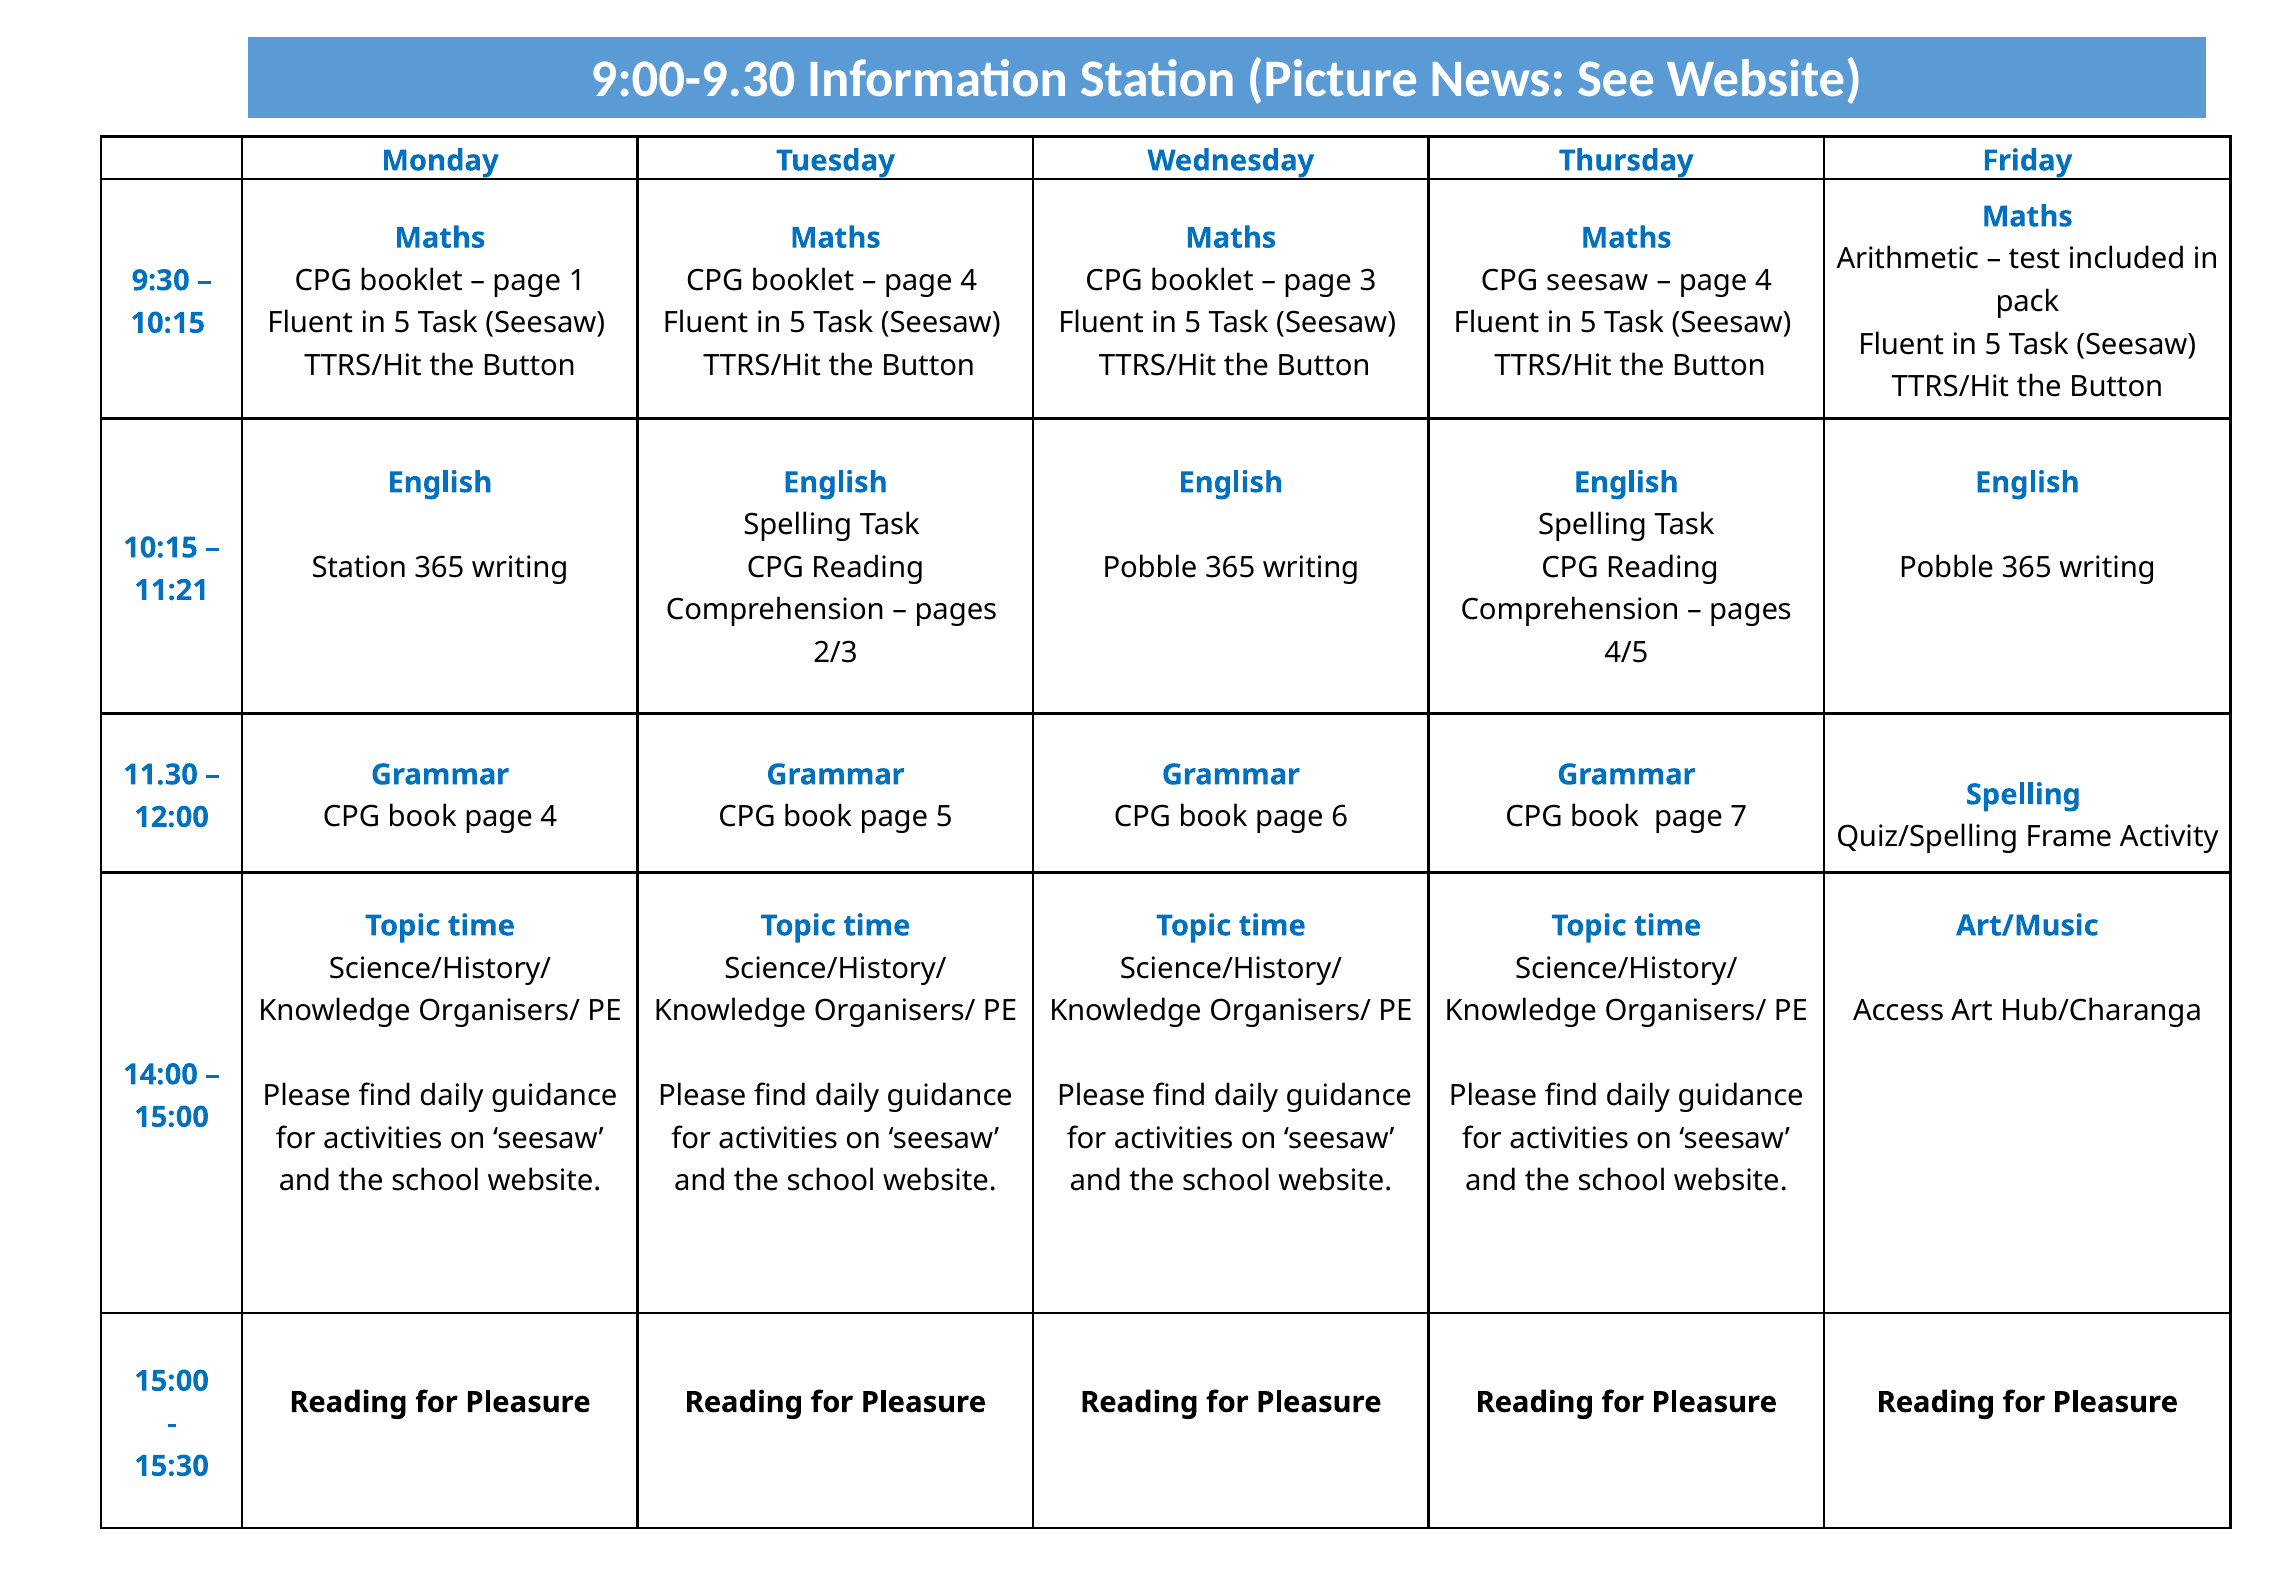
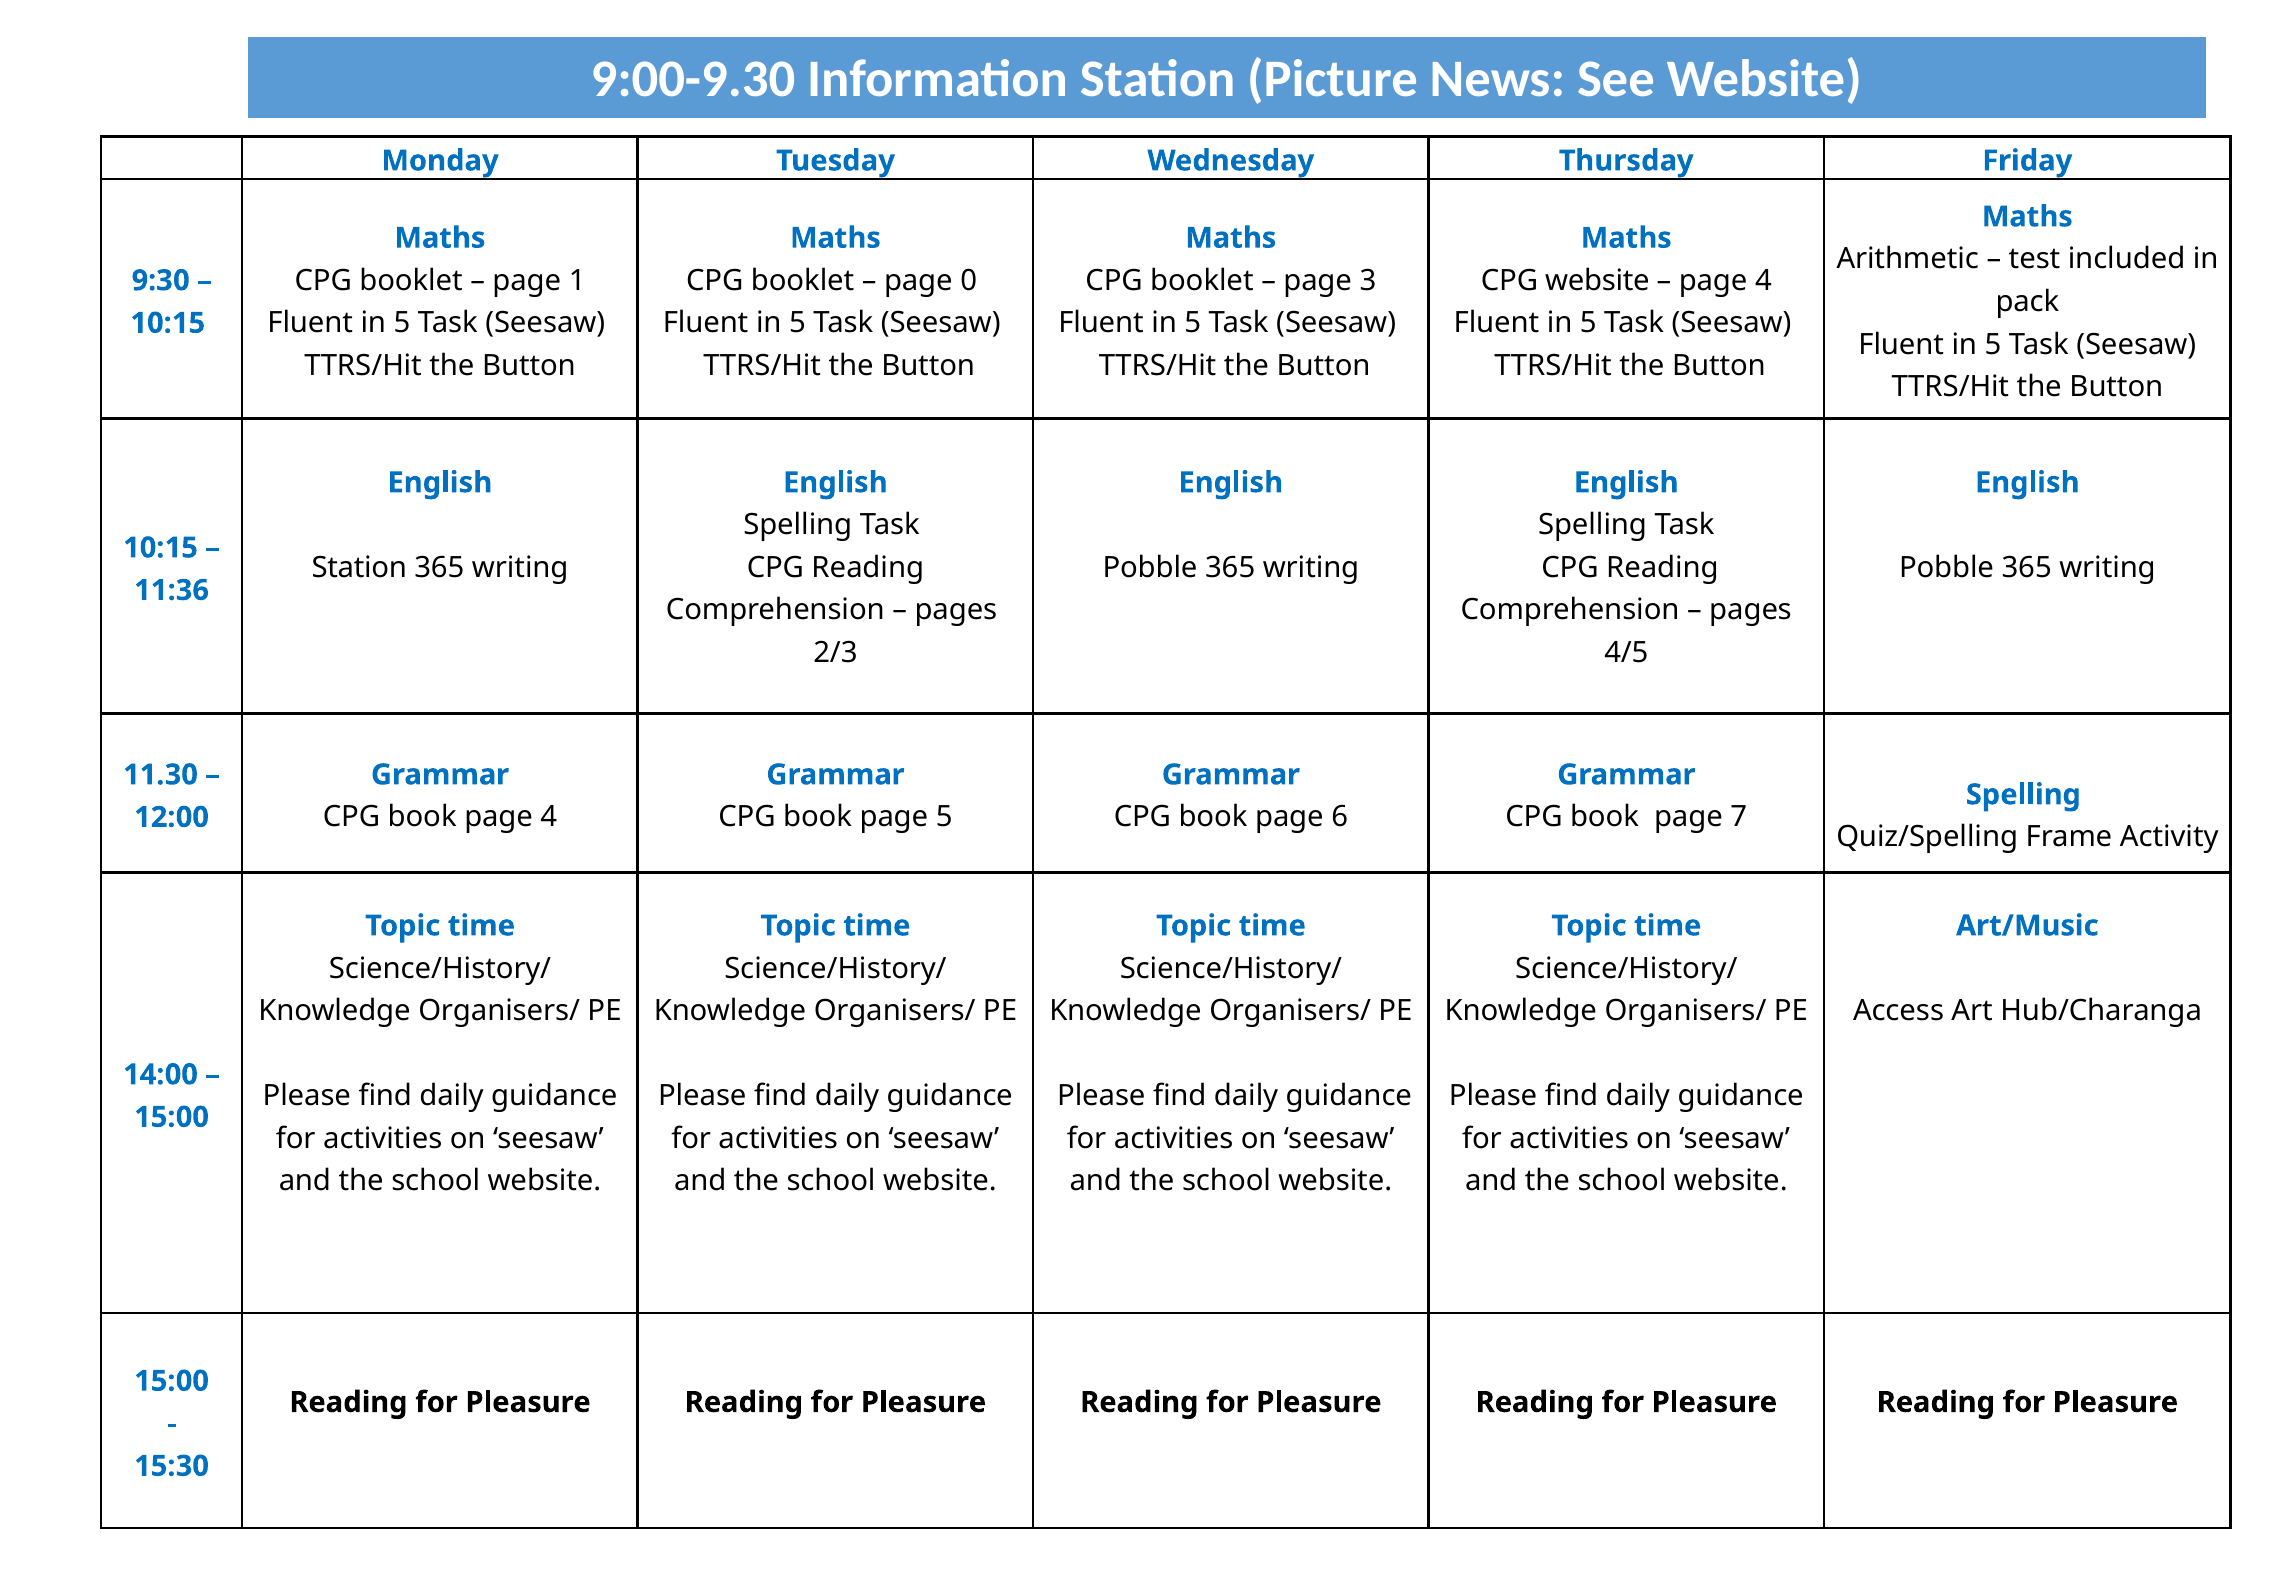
4 at (969, 281): 4 -> 0
CPG seesaw: seesaw -> website
11:21: 11:21 -> 11:36
